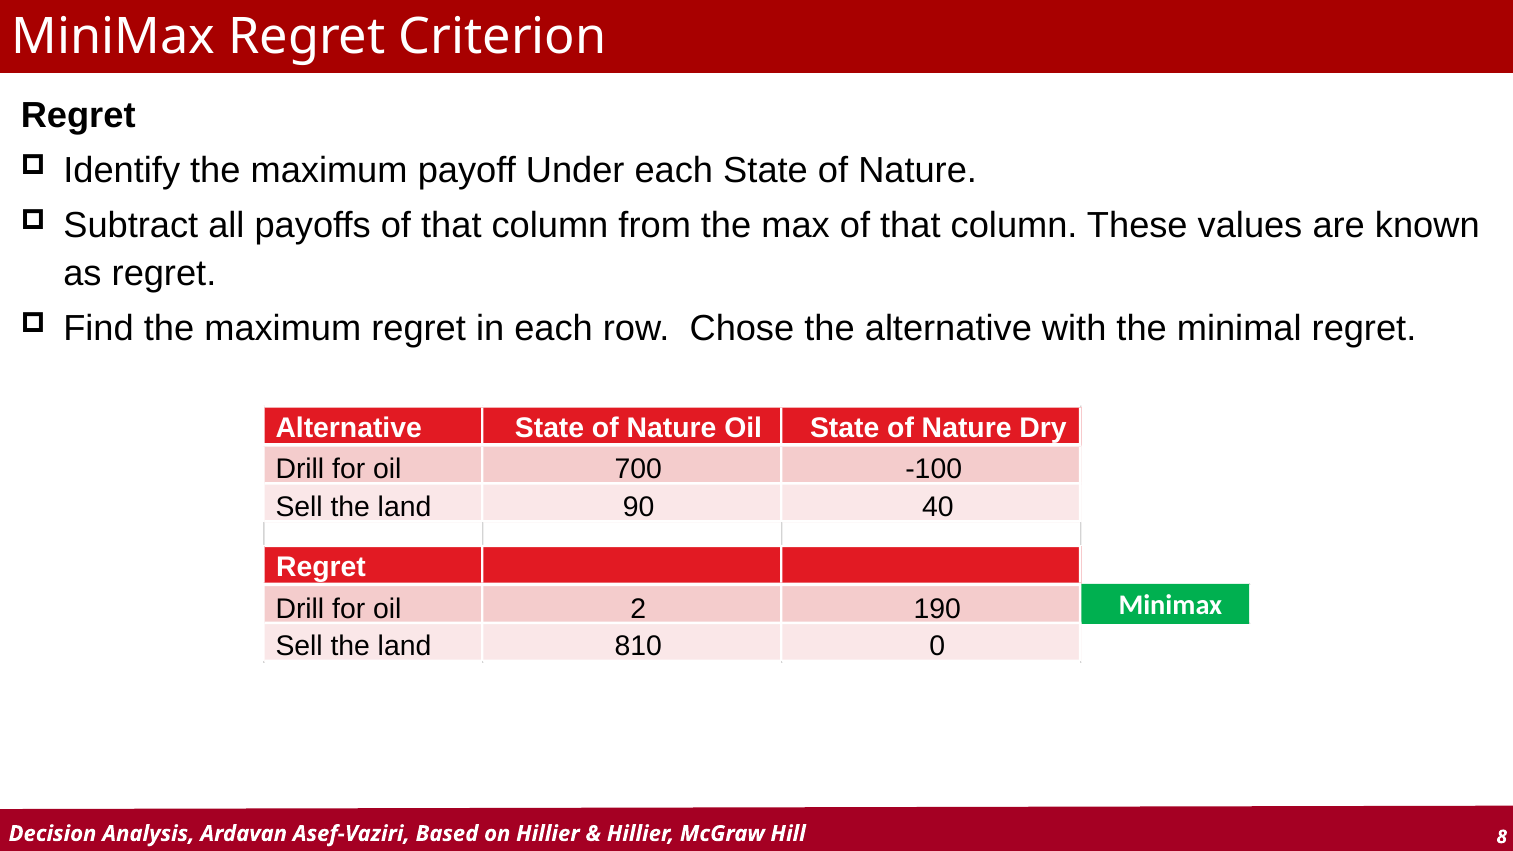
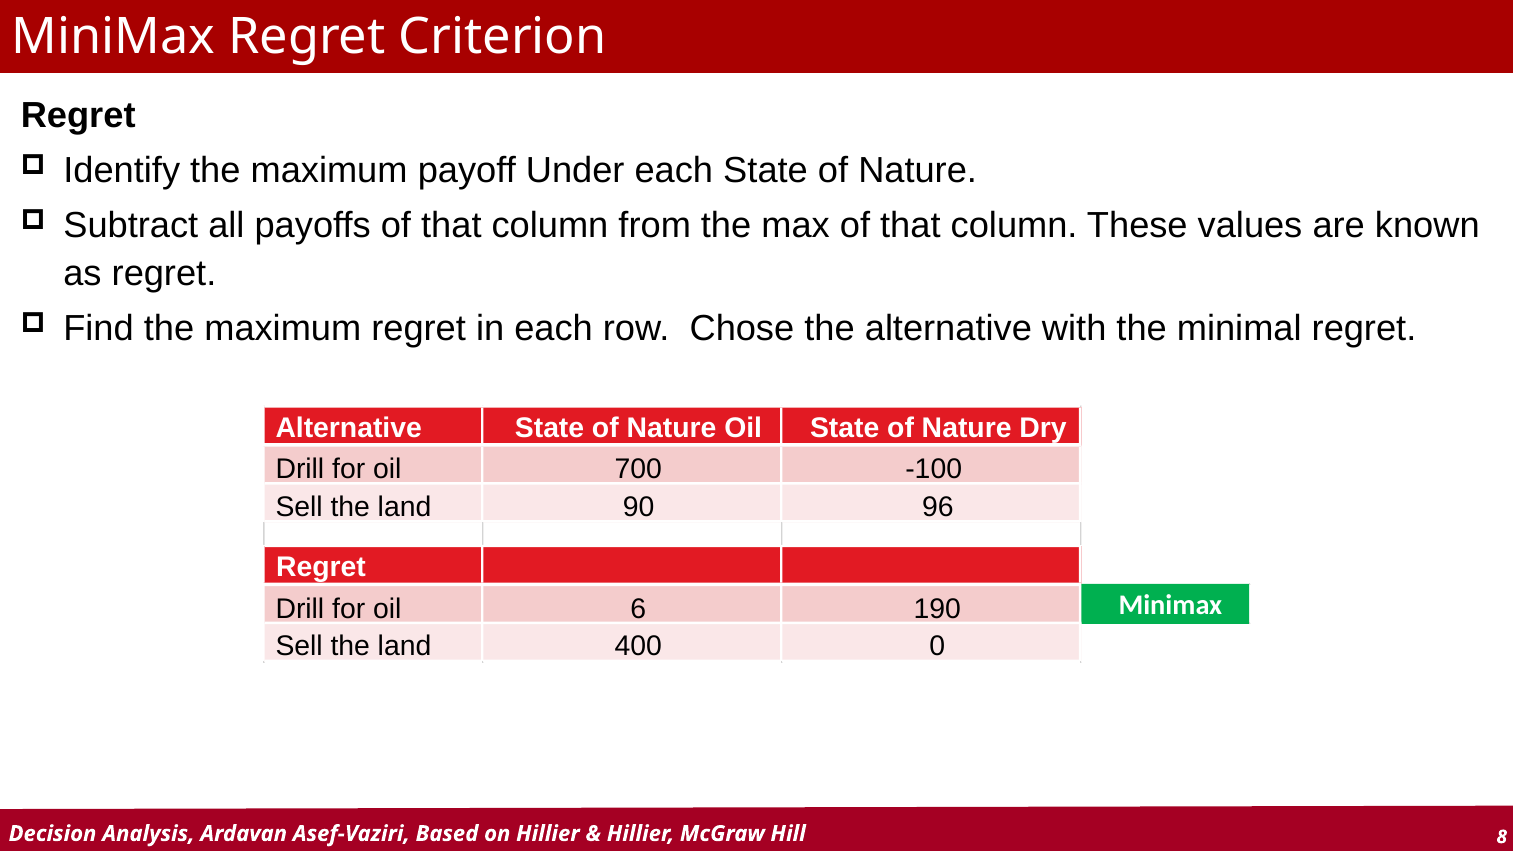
40: 40 -> 96
2: 2 -> 6
810: 810 -> 400
